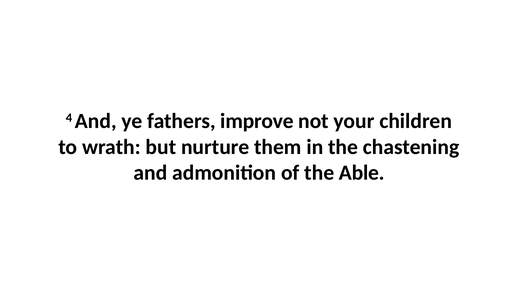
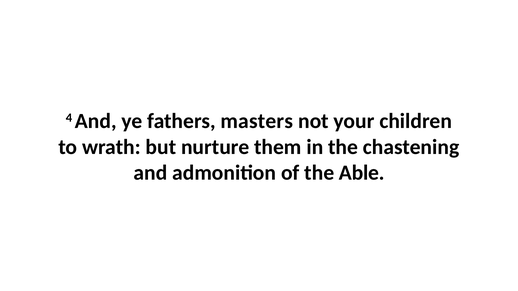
improve: improve -> masters
